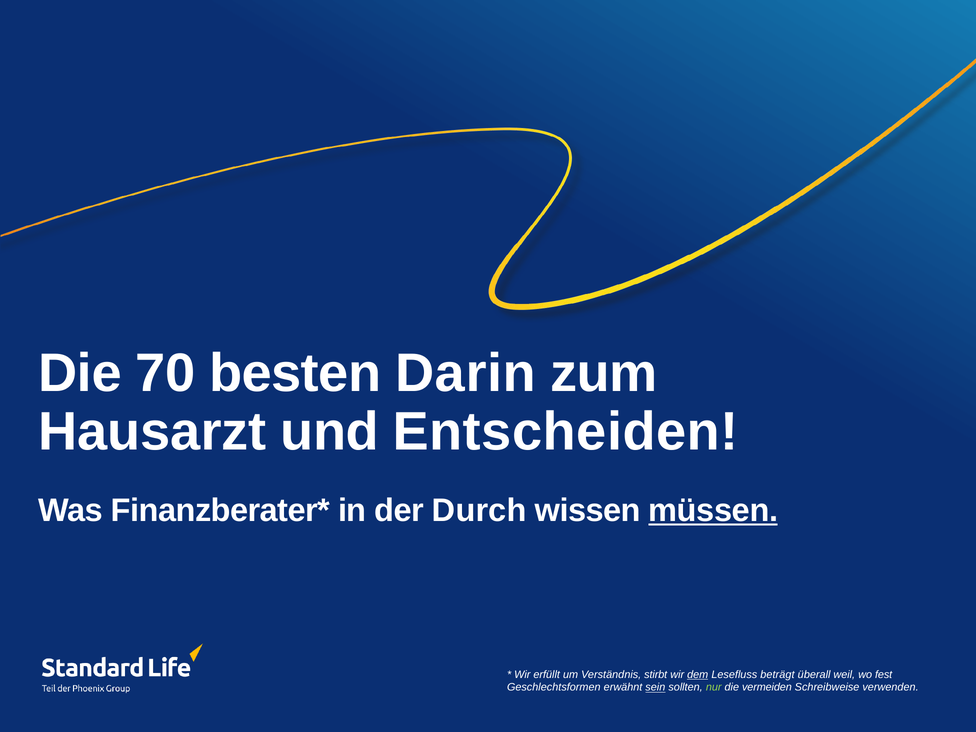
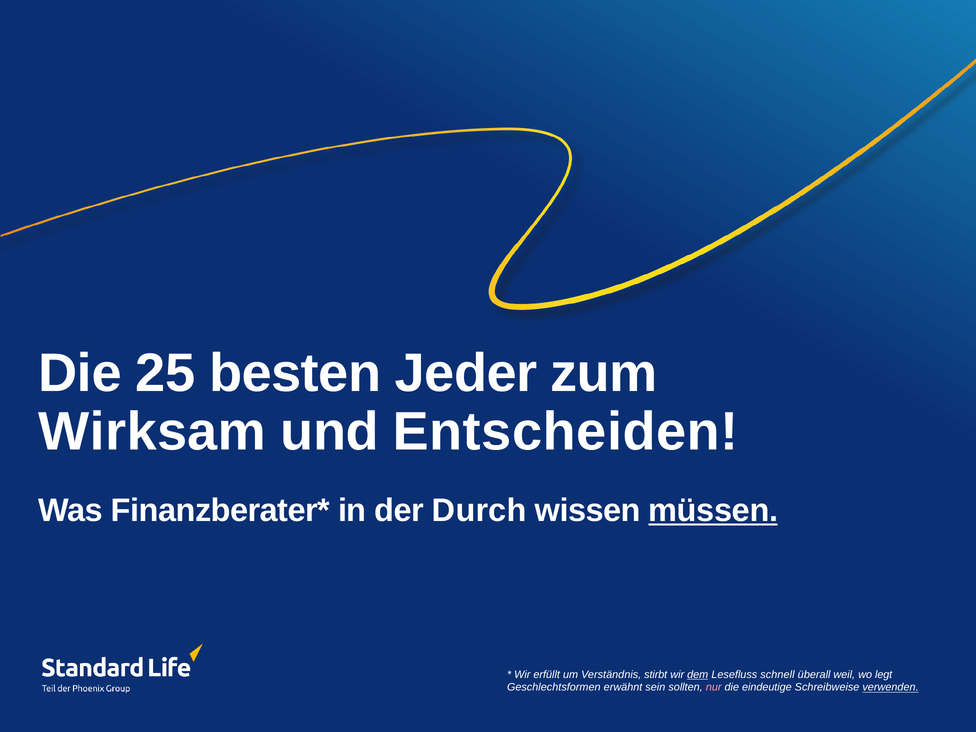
70: 70 -> 25
Darin: Darin -> Jeder
Hausarzt: Hausarzt -> Wirksam
beträgt: beträgt -> schnell
fest: fest -> legt
sein underline: present -> none
nur colour: light green -> pink
vermeiden: vermeiden -> eindeutige
verwenden underline: none -> present
